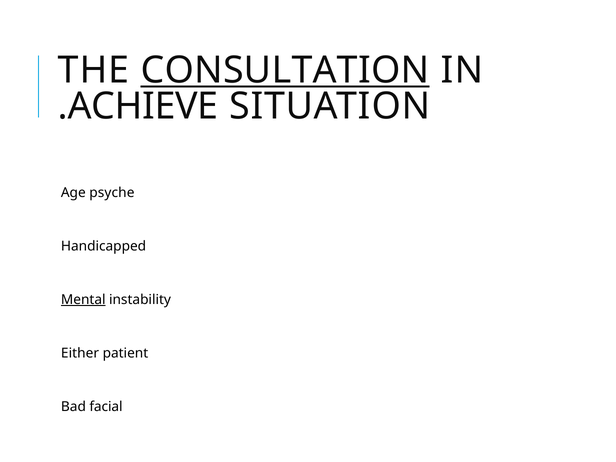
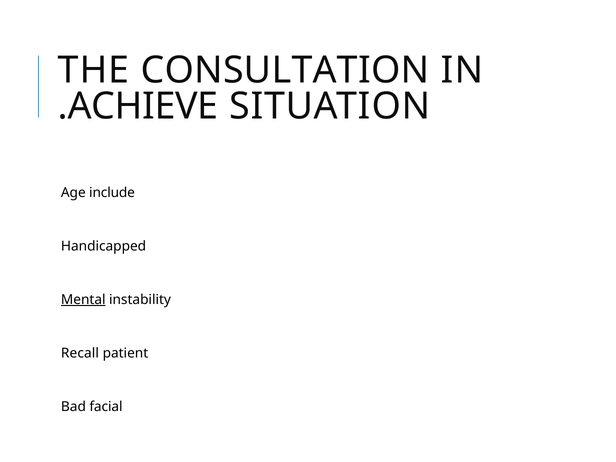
CONSULTATION underline: present -> none
psyche: psyche -> include
Either: Either -> Recall
